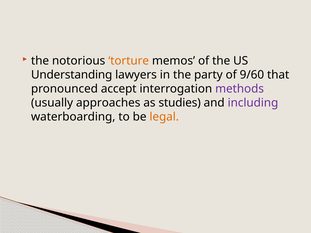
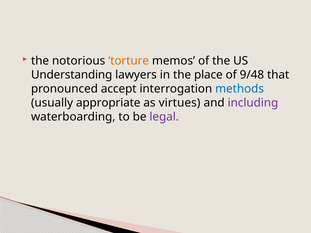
party: party -> place
9/60: 9/60 -> 9/48
methods colour: purple -> blue
approaches: approaches -> appropriate
studies: studies -> virtues
legal colour: orange -> purple
